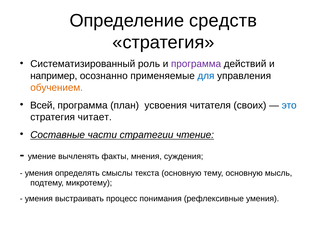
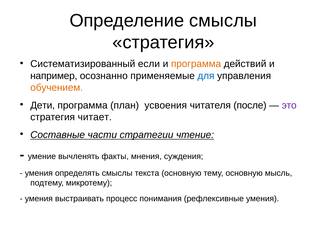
Определение средств: средств -> смыслы
роль: роль -> если
программа at (196, 64) colour: purple -> orange
Всей: Всей -> Дети
своих: своих -> после
это colour: blue -> purple
